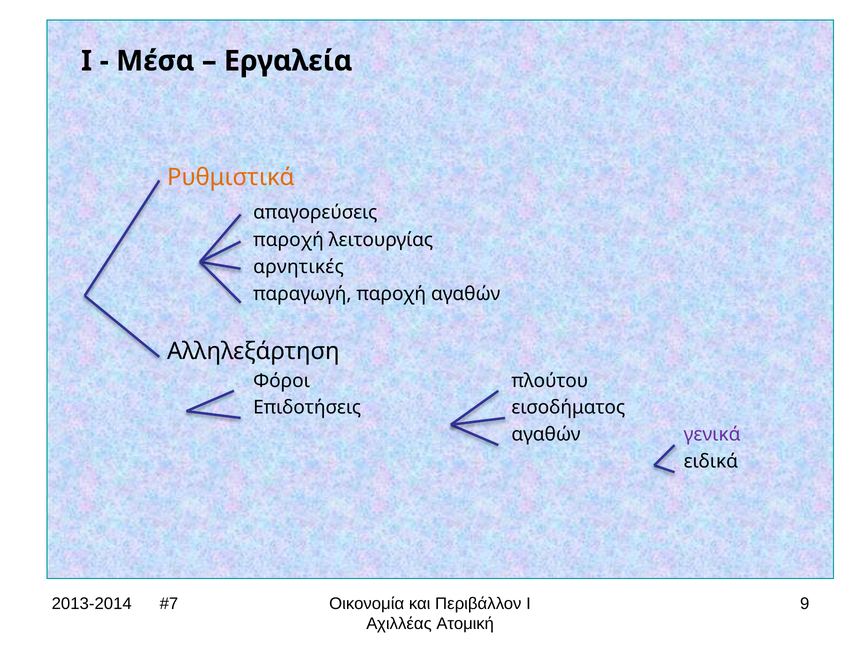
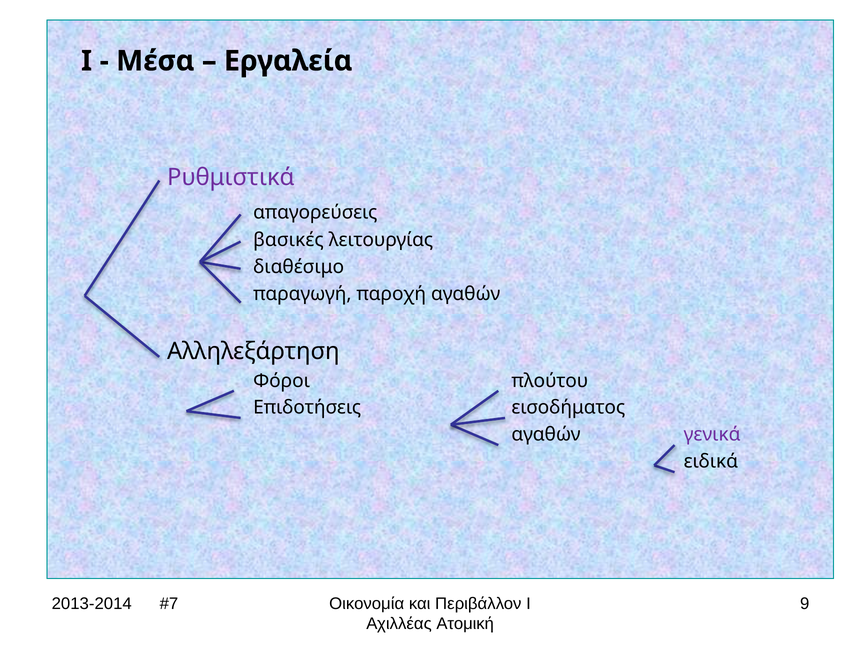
Ρυθμιστικά colour: orange -> purple
παροχή at (288, 240): παροχή -> βασικές
αρνητικές: αρνητικές -> διαθέσιμο
